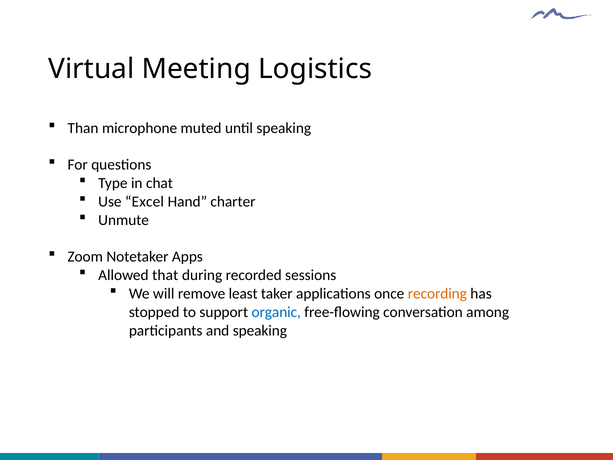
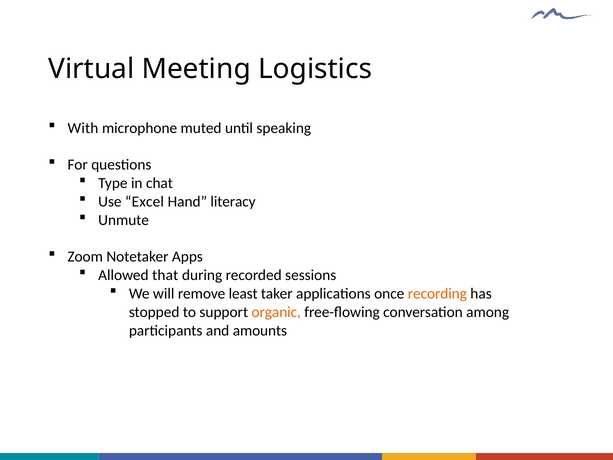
Than: Than -> With
charter: charter -> literacy
organic colour: blue -> orange
and speaking: speaking -> amounts
